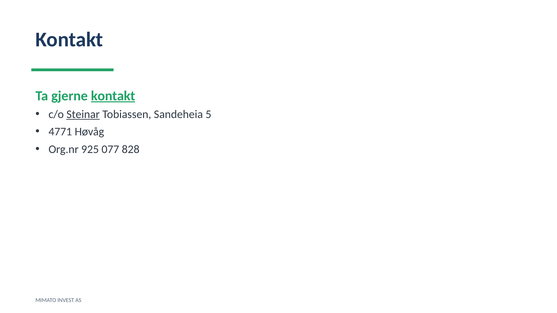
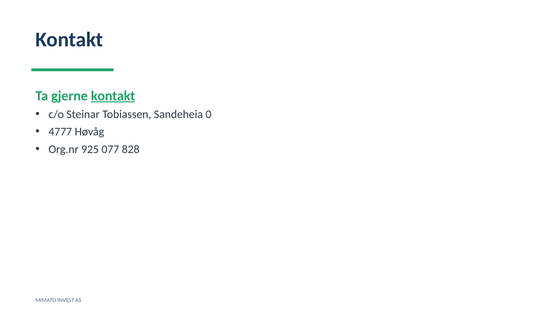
Steinar underline: present -> none
5: 5 -> 0
4771: 4771 -> 4777
